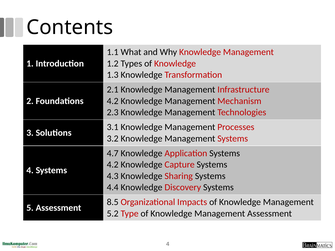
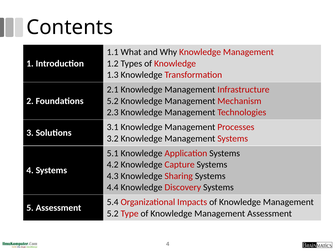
4.2 at (113, 101): 4.2 -> 5.2
4.7: 4.7 -> 5.1
8.5: 8.5 -> 5.4
